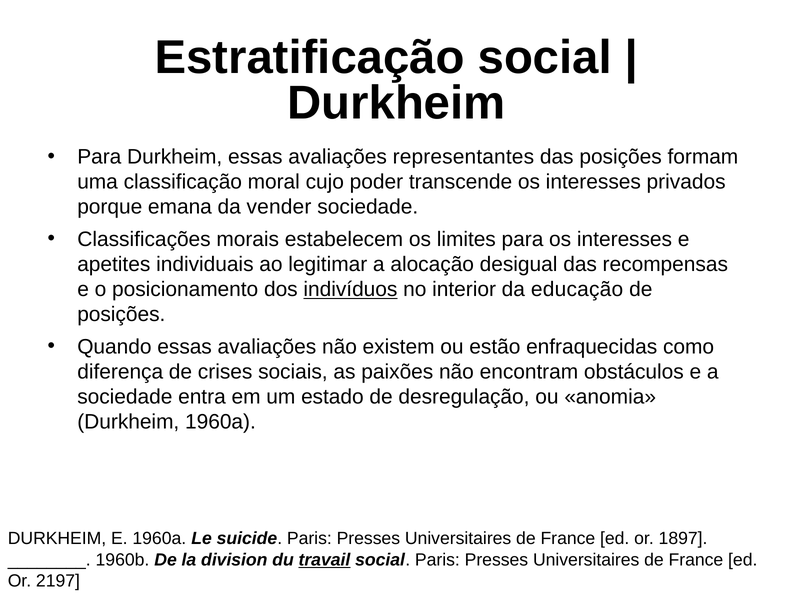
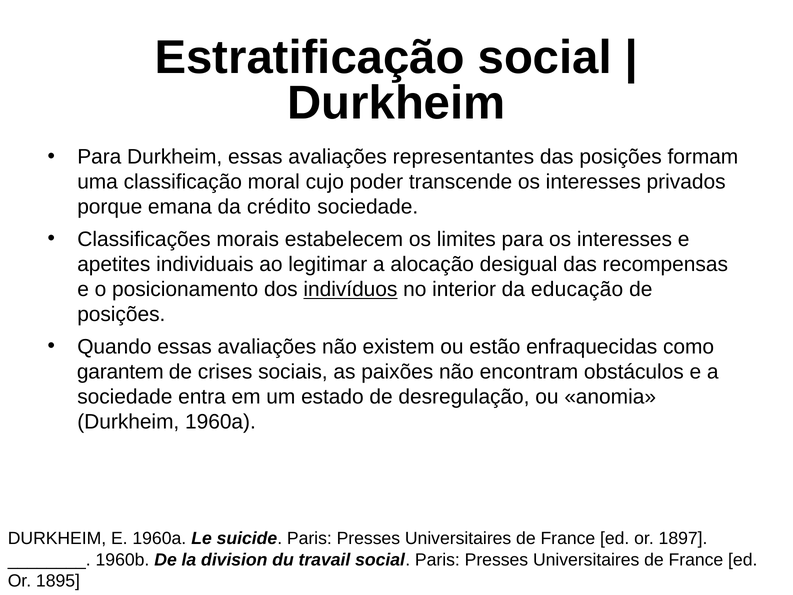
vender: vender -> crédito
diferença: diferença -> garantem
travail underline: present -> none
2197: 2197 -> 1895
